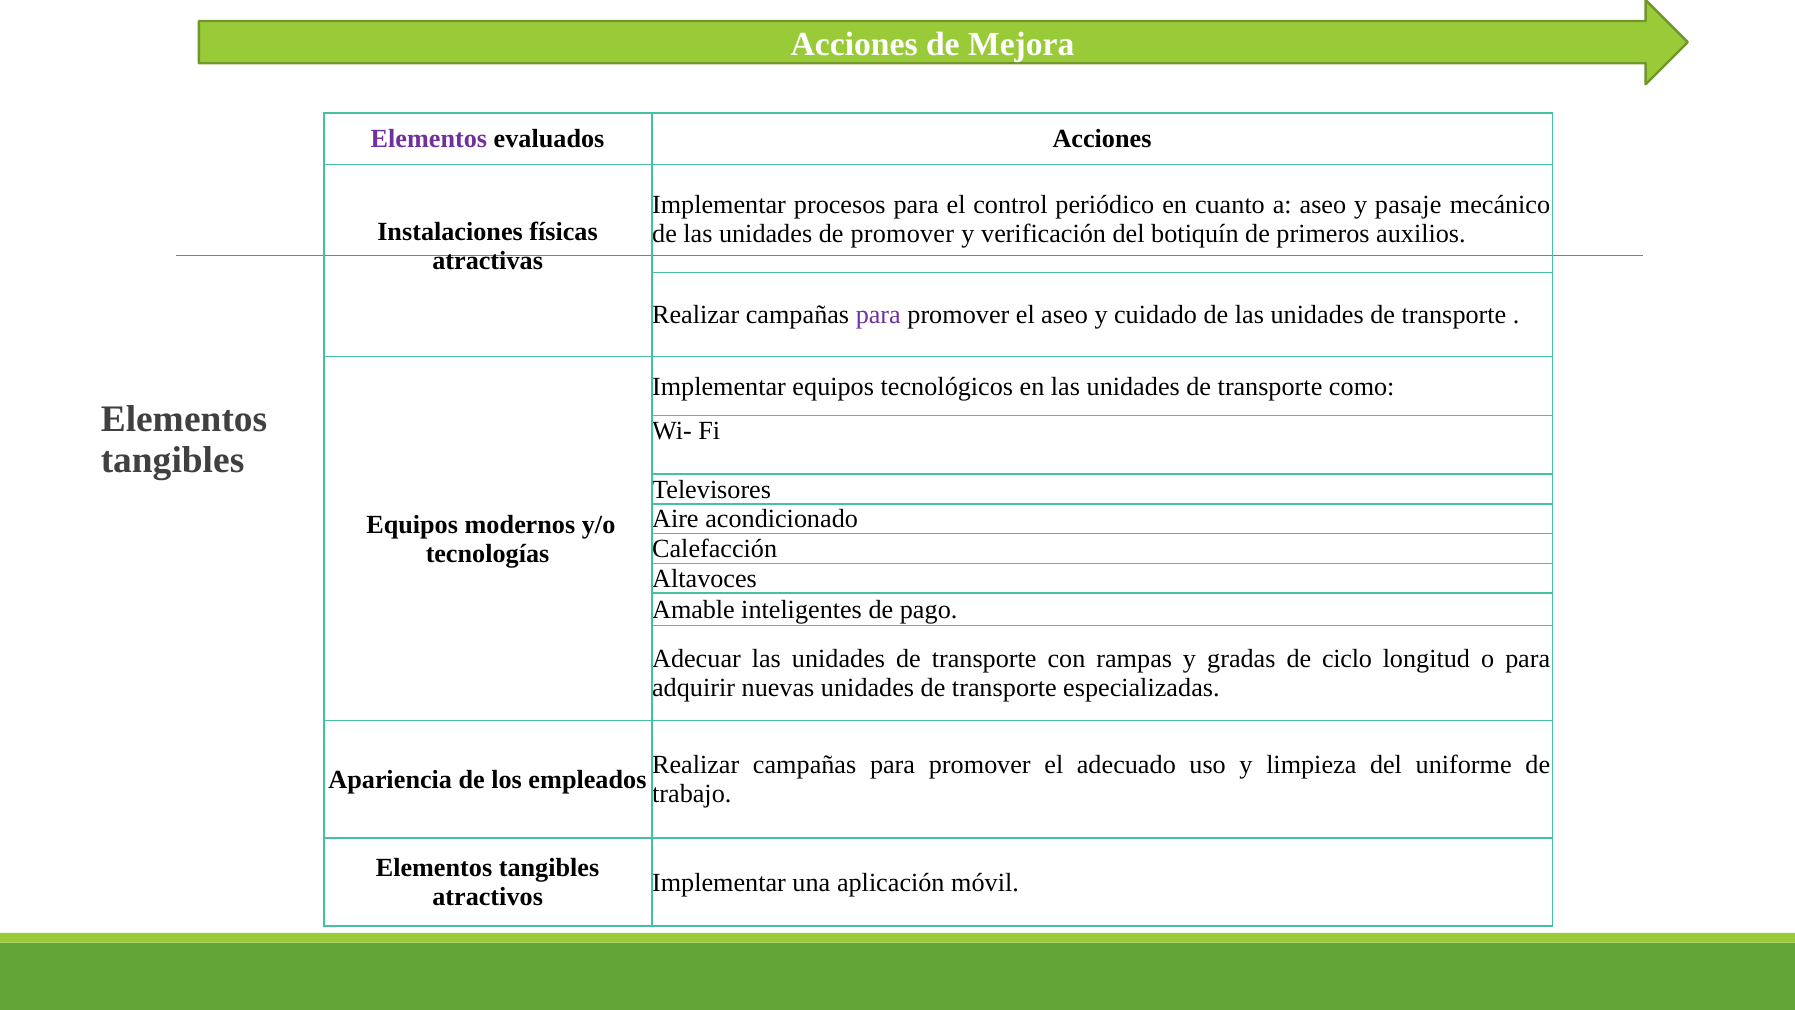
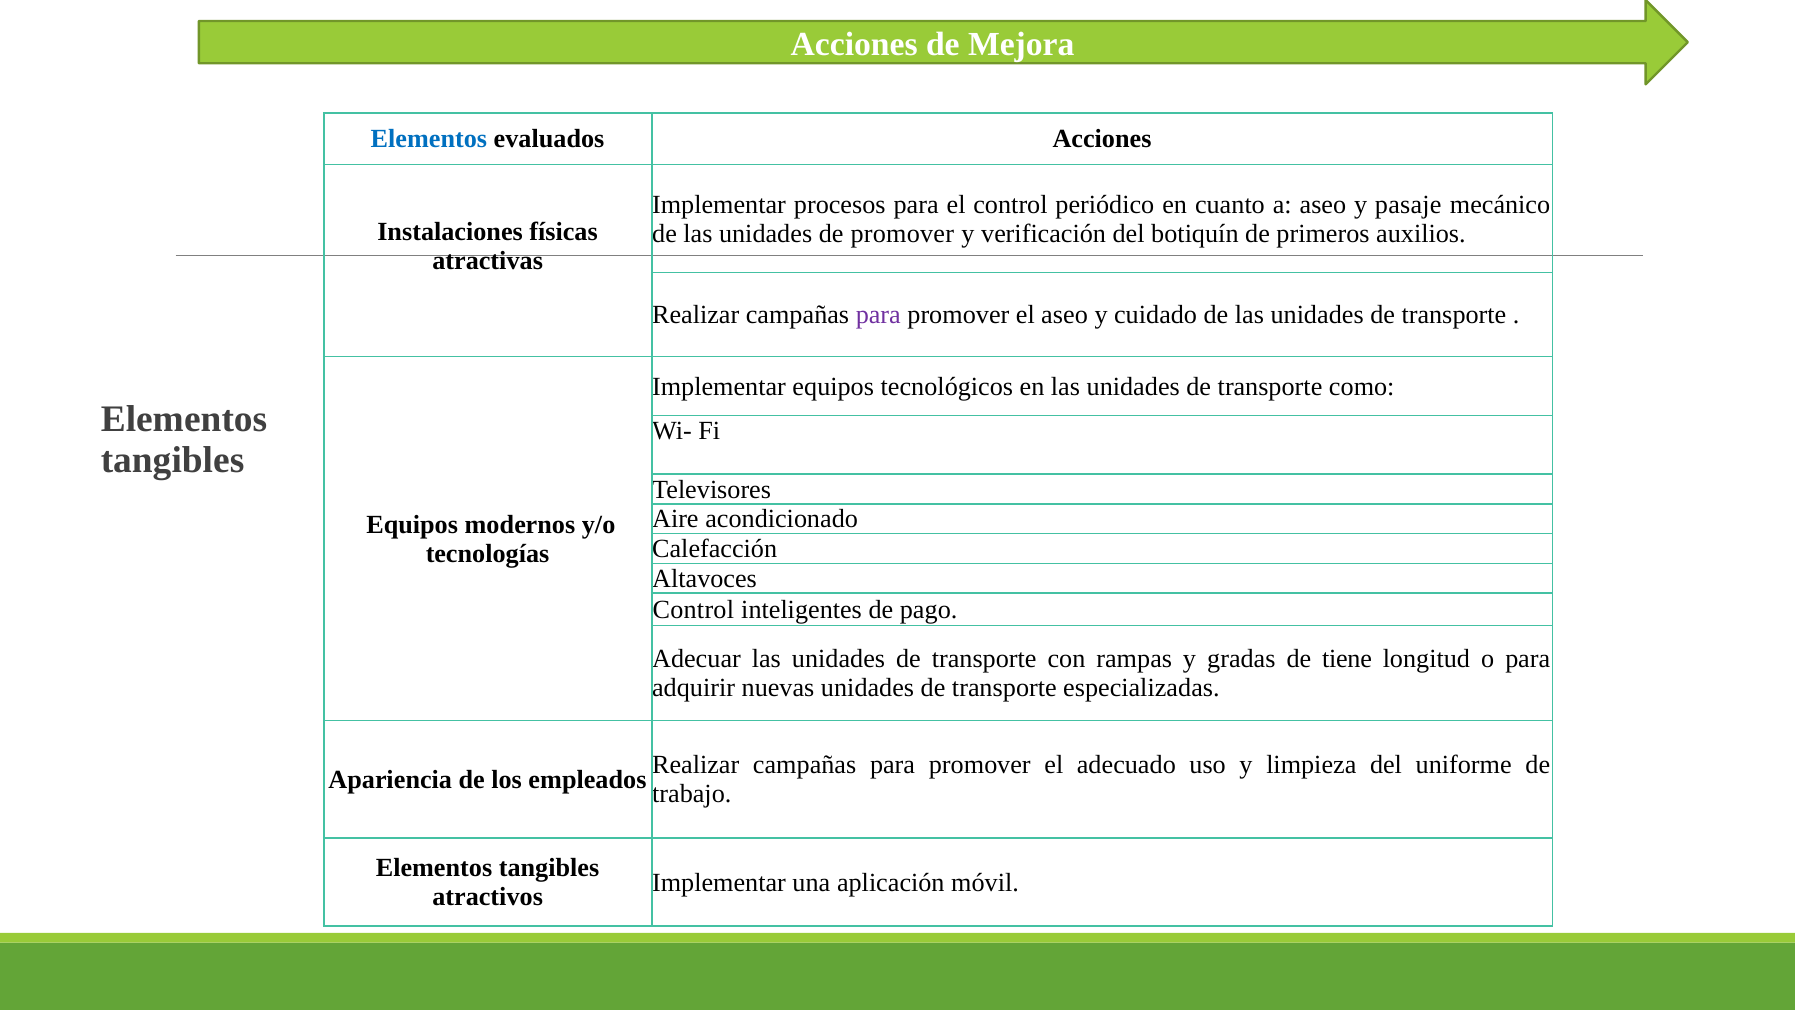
Elementos at (429, 139) colour: purple -> blue
Amable at (693, 610): Amable -> Control
ciclo: ciclo -> tiene
